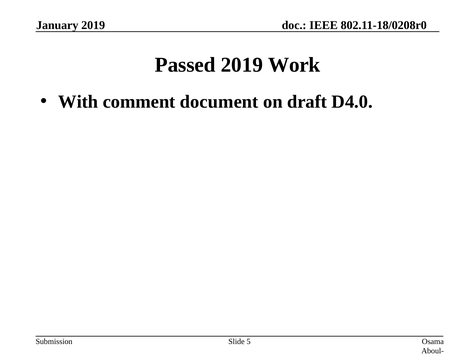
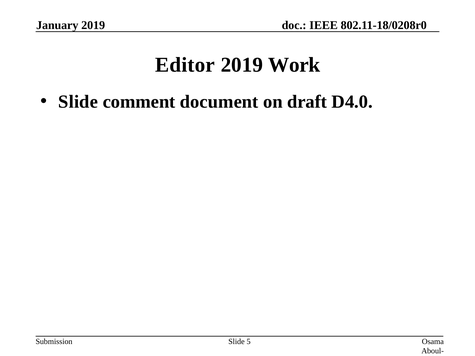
Passed: Passed -> Editor
With at (78, 102): With -> Slide
